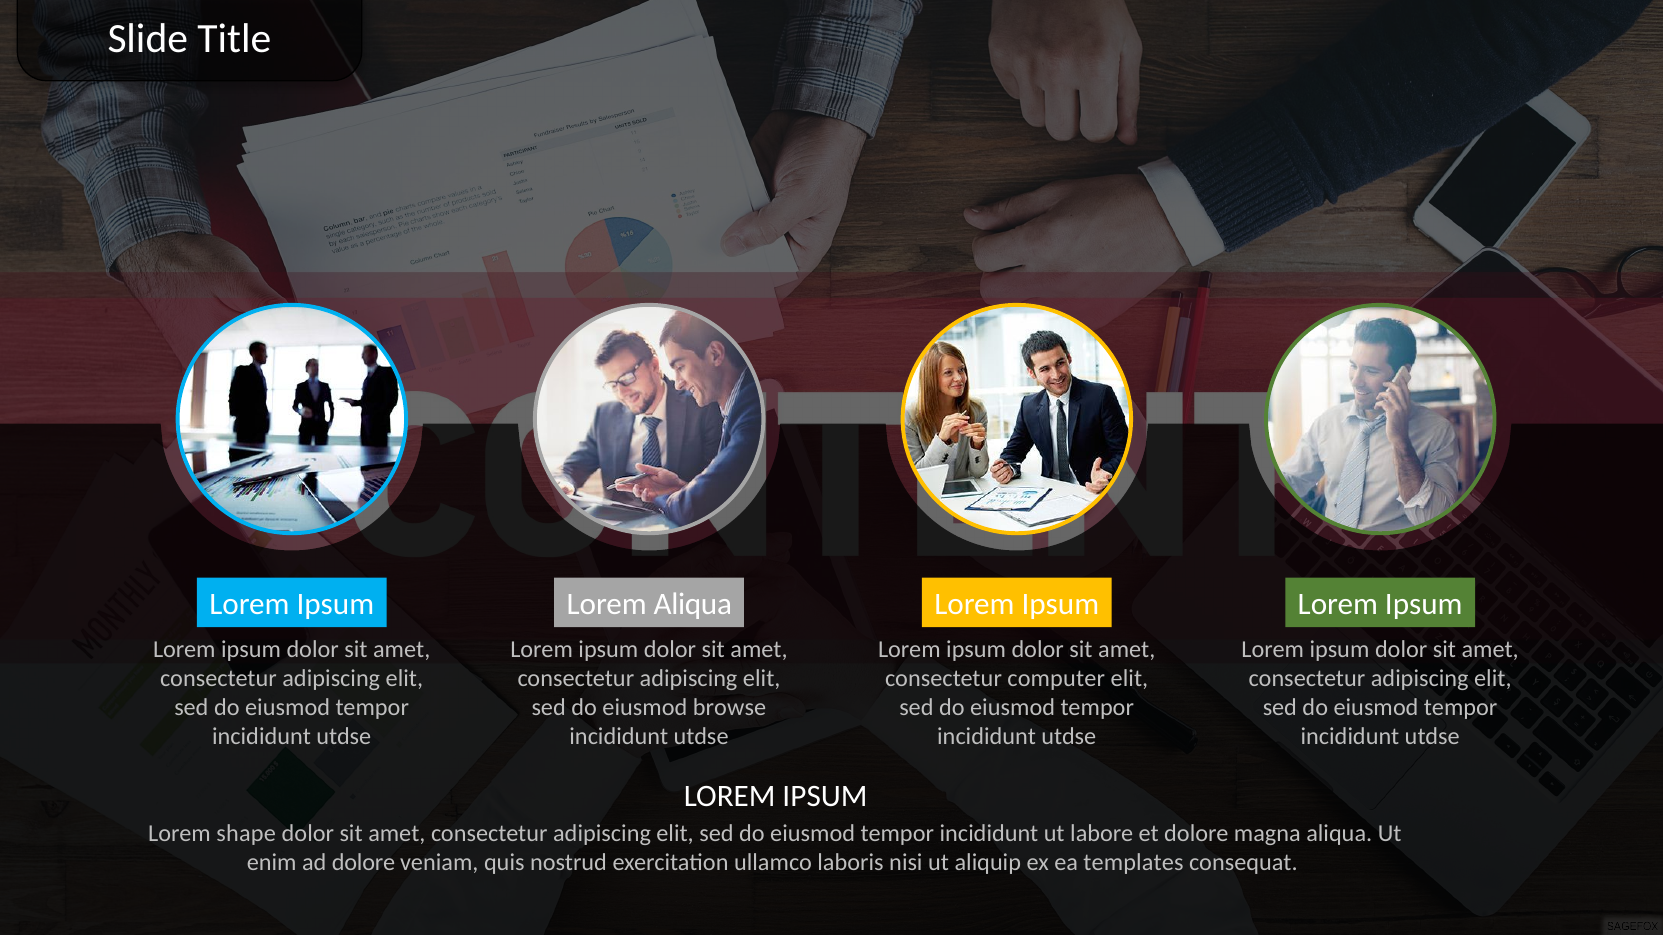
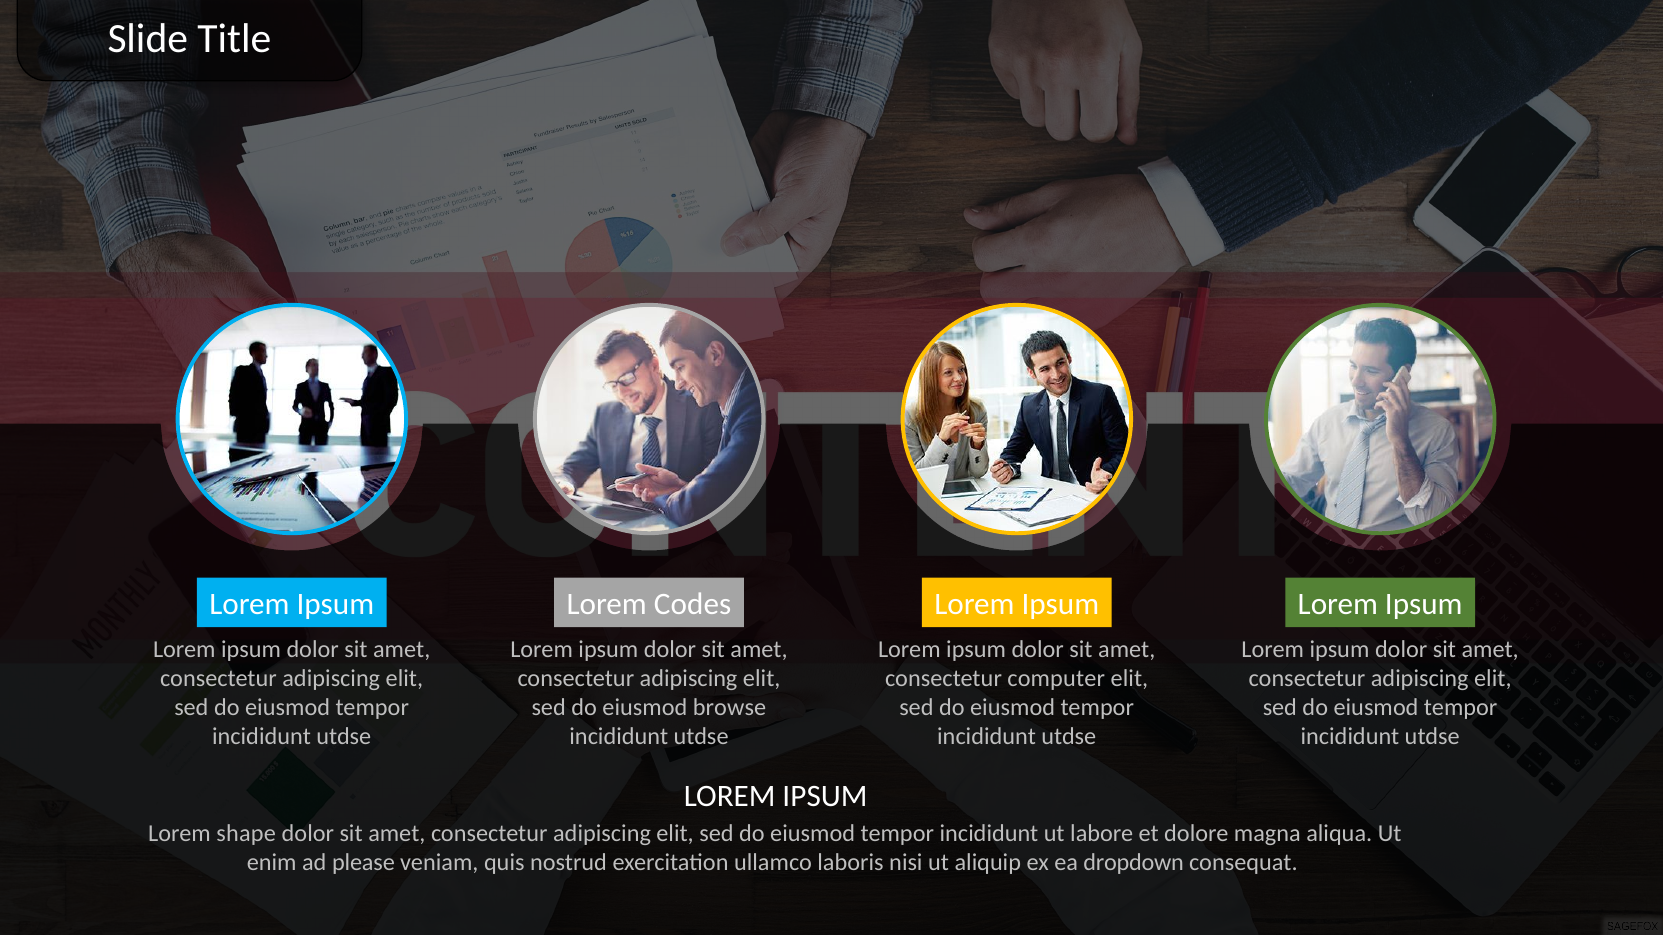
Lorem Aliqua: Aliqua -> Codes
ad dolore: dolore -> please
templates: templates -> dropdown
